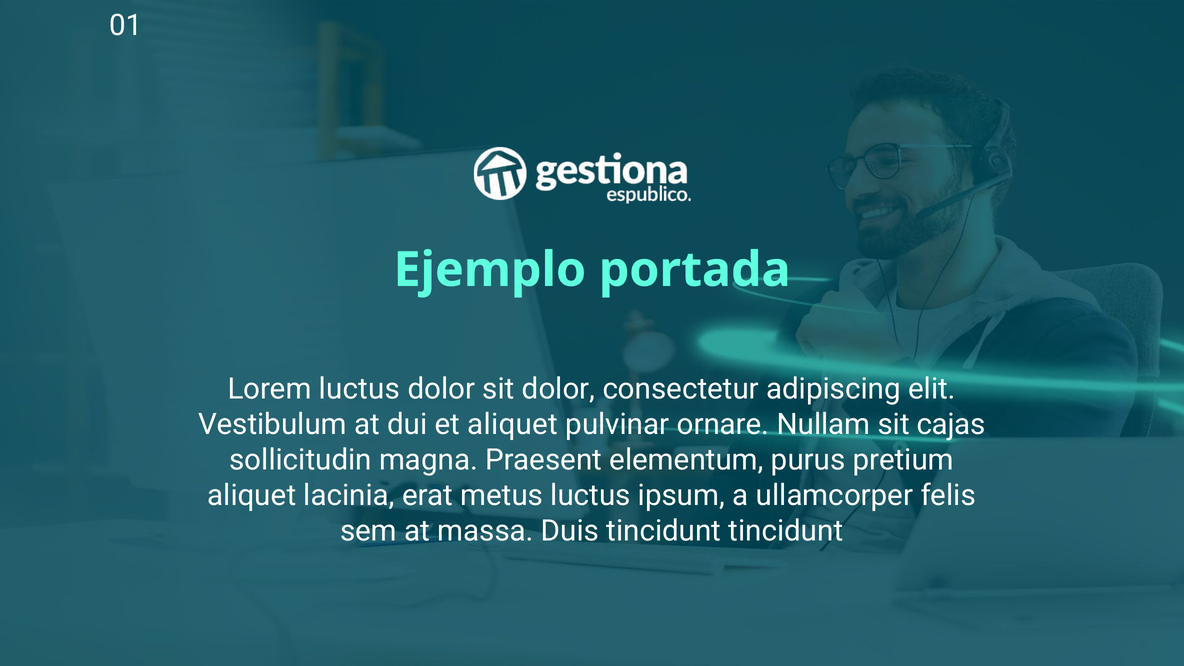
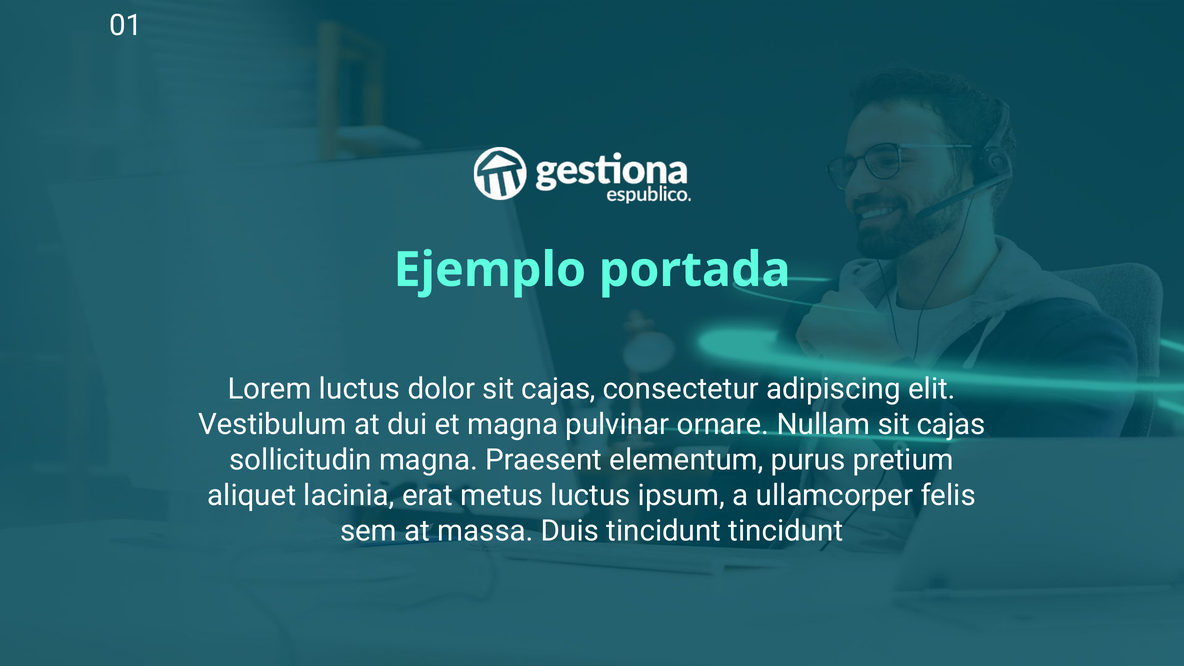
dolor sit dolor: dolor -> cajas
et aliquet: aliquet -> magna
